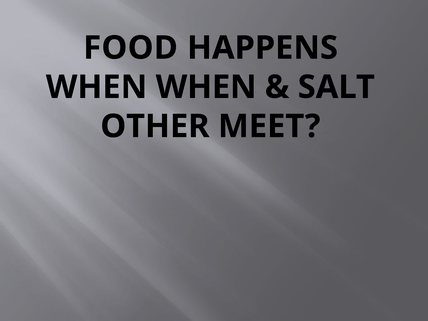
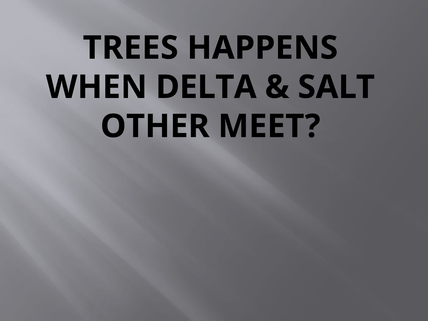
FOOD: FOOD -> TREES
WHEN WHEN: WHEN -> DELTA
